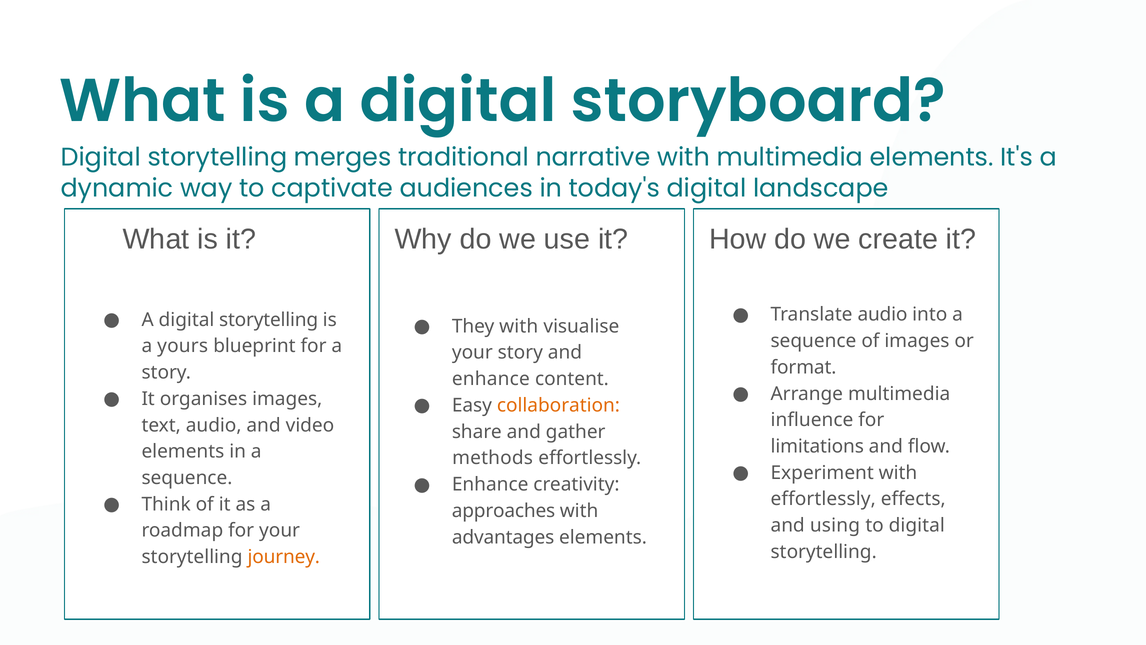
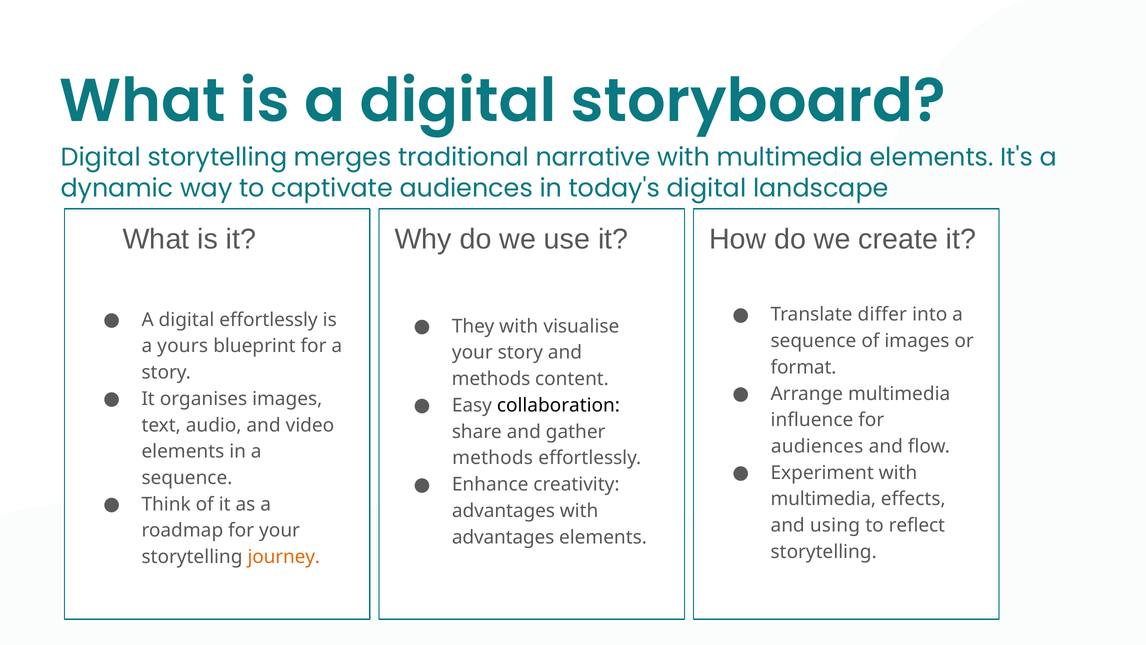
Translate audio: audio -> differ
A digital storytelling: storytelling -> effortlessly
enhance at (491, 379): enhance -> methods
collaboration colour: orange -> black
limitations at (817, 446): limitations -> audiences
effortlessly at (823, 499): effortlessly -> multimedia
approaches at (504, 511): approaches -> advantages
to digital: digital -> reflect
